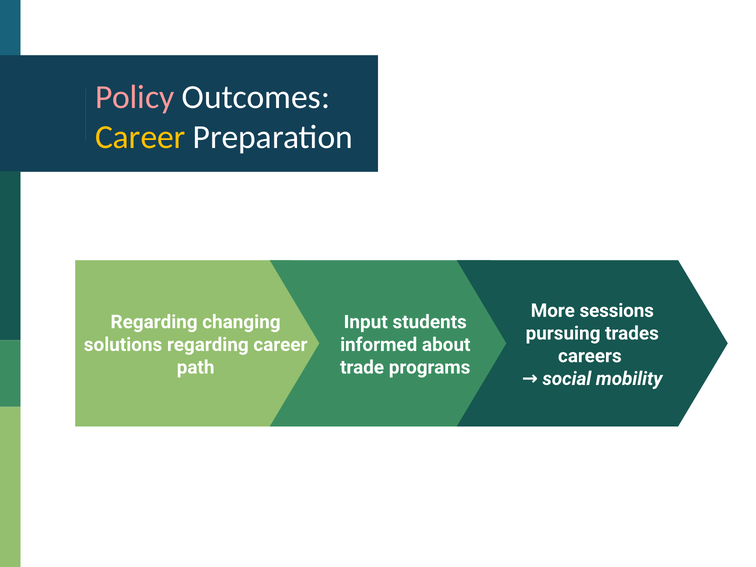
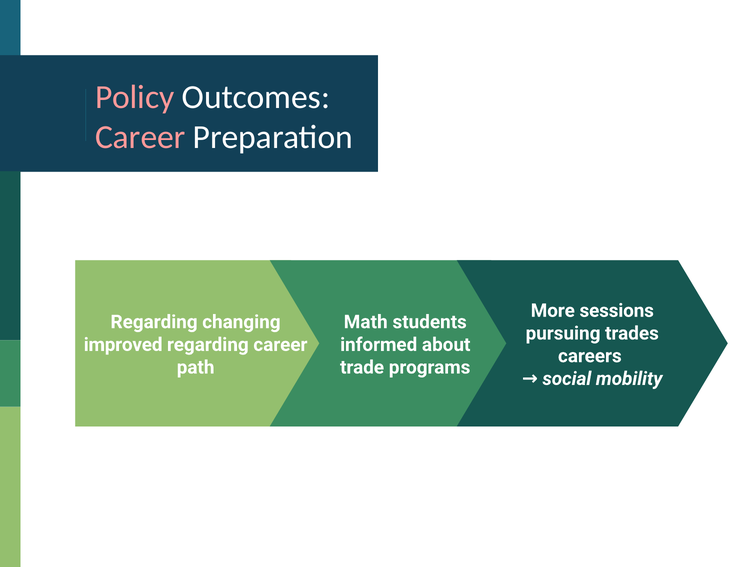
Career at (140, 137) colour: yellow -> pink
Input: Input -> Math
solutions: solutions -> improved
